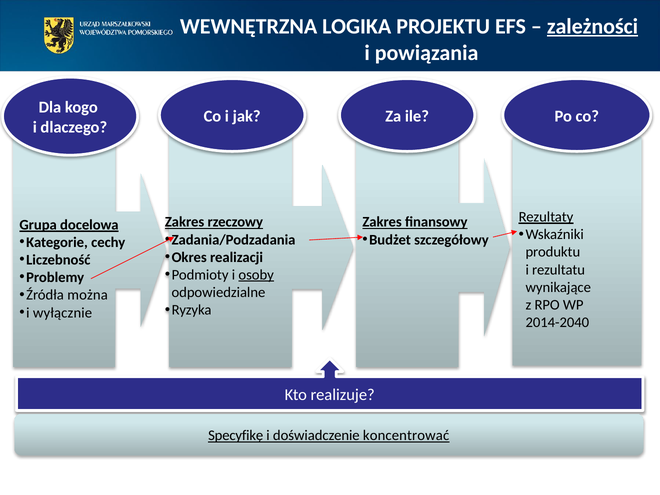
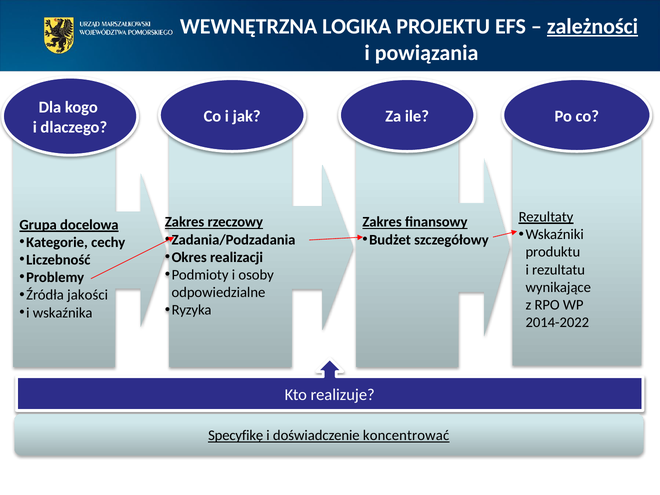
osoby underline: present -> none
można: można -> jakości
wyłącznie: wyłącznie -> wskaźnika
2014-2040: 2014-2040 -> 2014-2022
